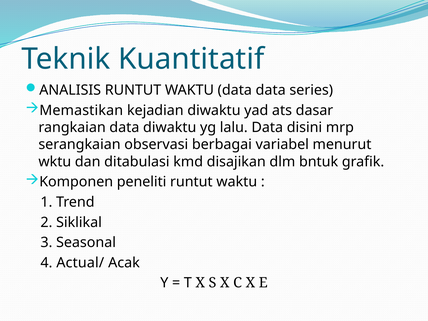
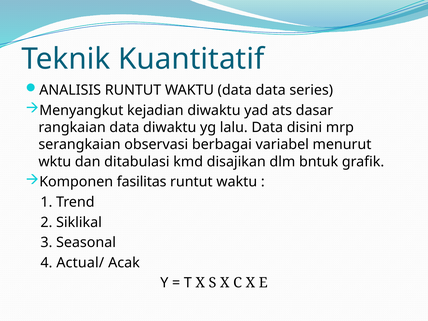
Memastikan: Memastikan -> Menyangkut
peneliti: peneliti -> fasilitas
